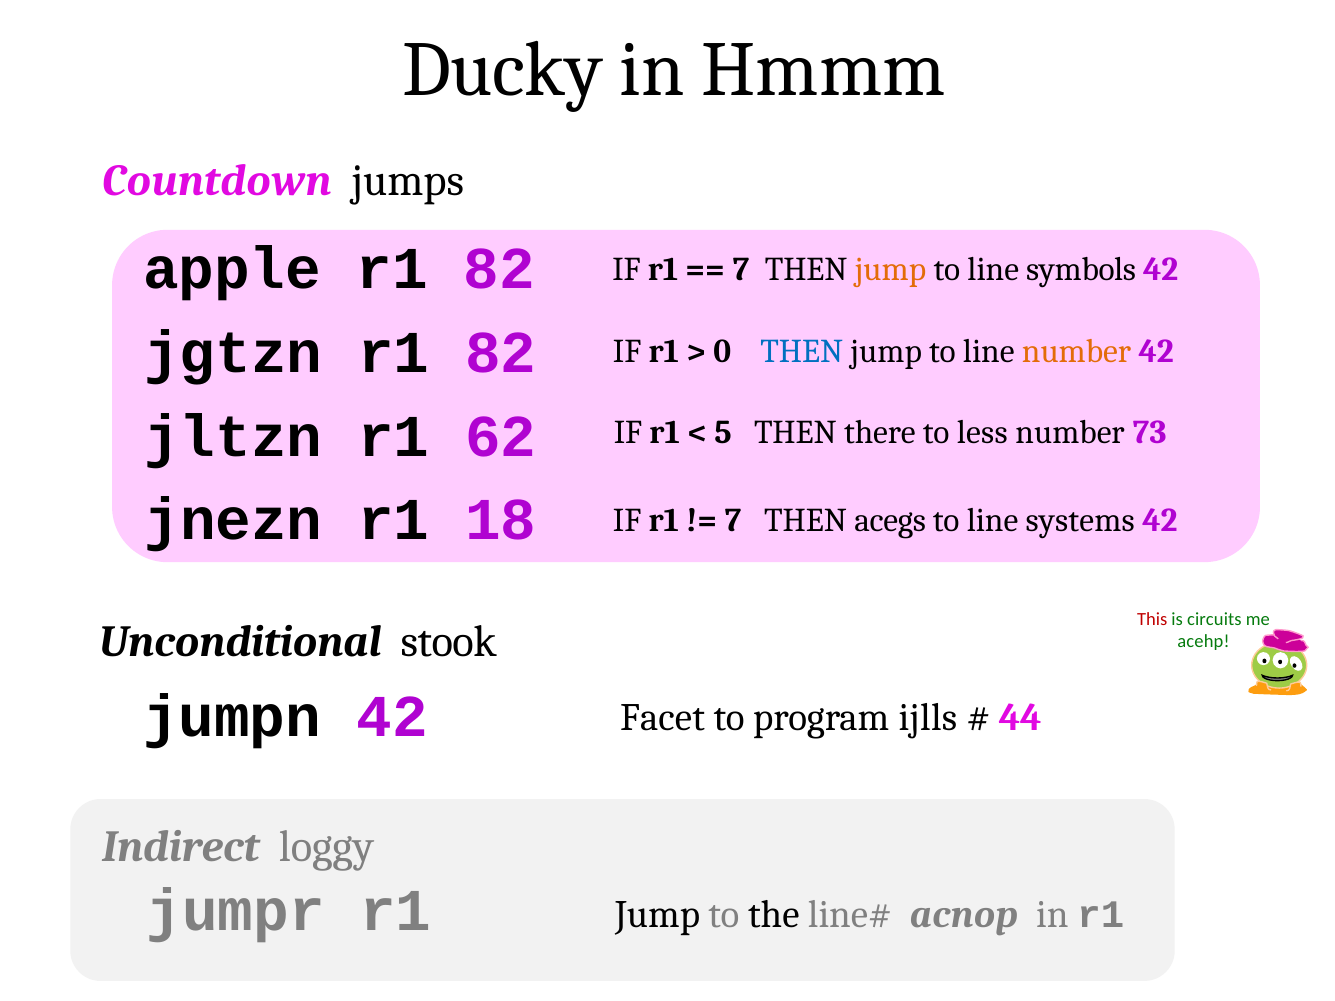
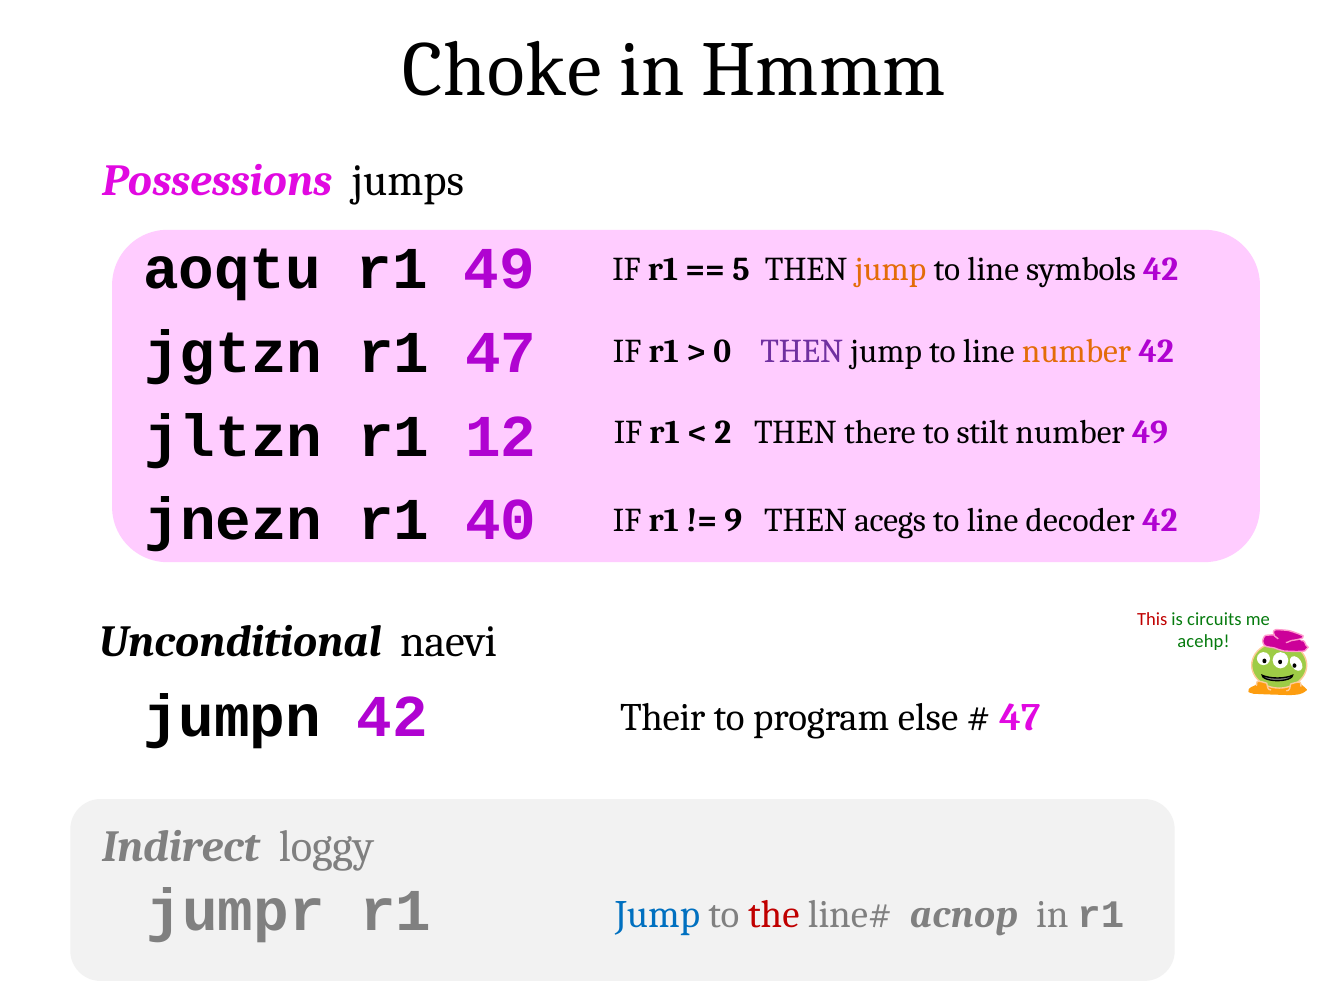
Ducky: Ducky -> Choke
Countdown: Countdown -> Possessions
apple: apple -> aoqtu
82 at (500, 269): 82 -> 49
7 at (741, 270): 7 -> 5
jgtzn r1 82: 82 -> 47
THEN at (802, 351) colour: blue -> purple
62: 62 -> 12
5: 5 -> 2
less: less -> stilt
number 73: 73 -> 49
18: 18 -> 40
7 at (733, 521): 7 -> 9
systems: systems -> decoder
stook: stook -> naevi
Facet: Facet -> Their
ijlls: ijlls -> else
44 at (1020, 718): 44 -> 47
Jump at (658, 915) colour: black -> blue
the colour: black -> red
